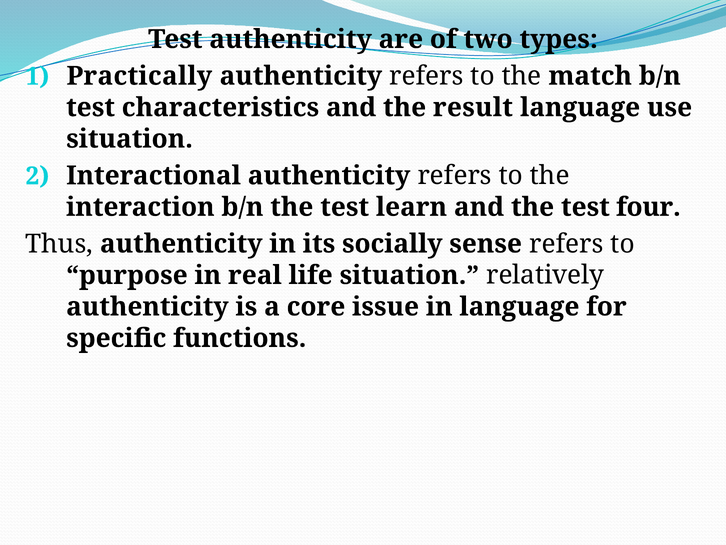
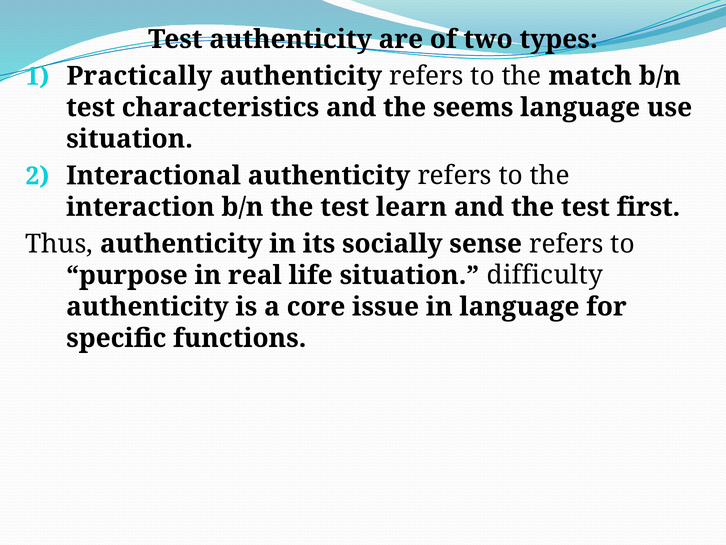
result: result -> seems
four: four -> first
relatively: relatively -> difficulty
